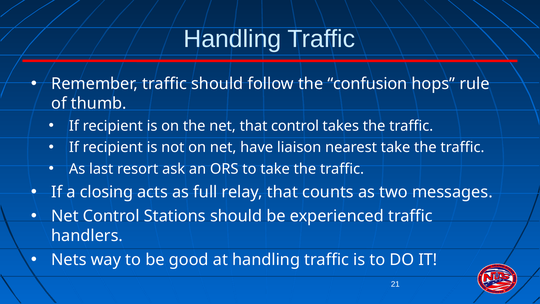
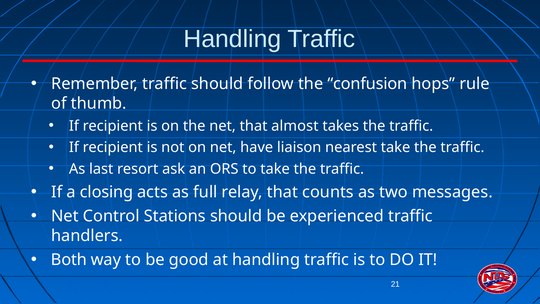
that control: control -> almost
Nets: Nets -> Both
